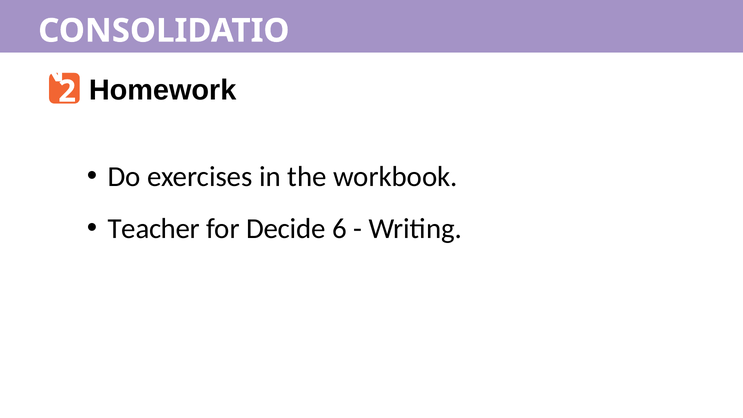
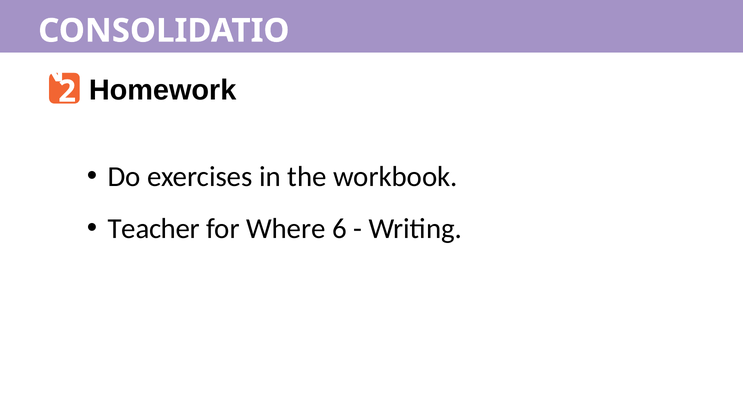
Decide: Decide -> Where
